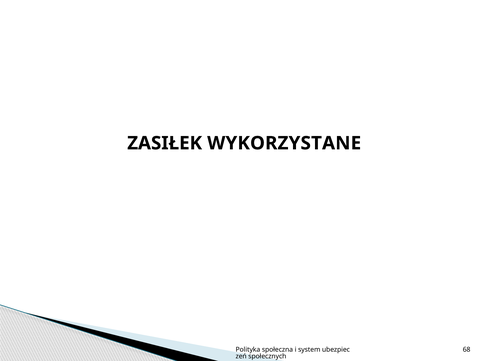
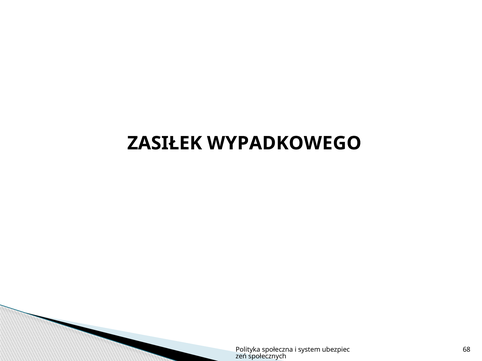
WYKORZYSTANE: WYKORZYSTANE -> WYPADKOWEGO
